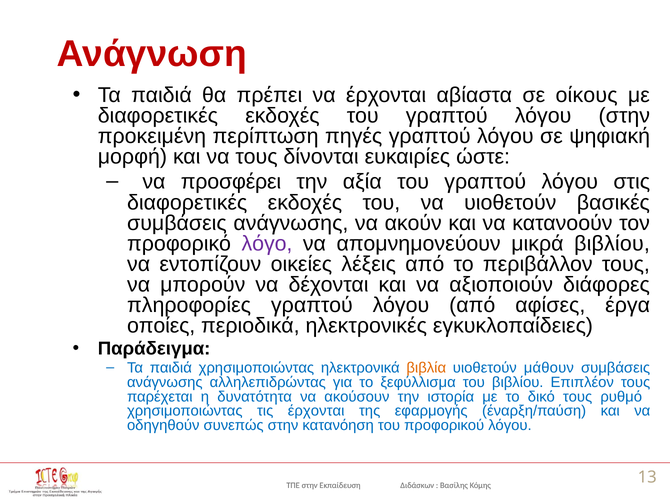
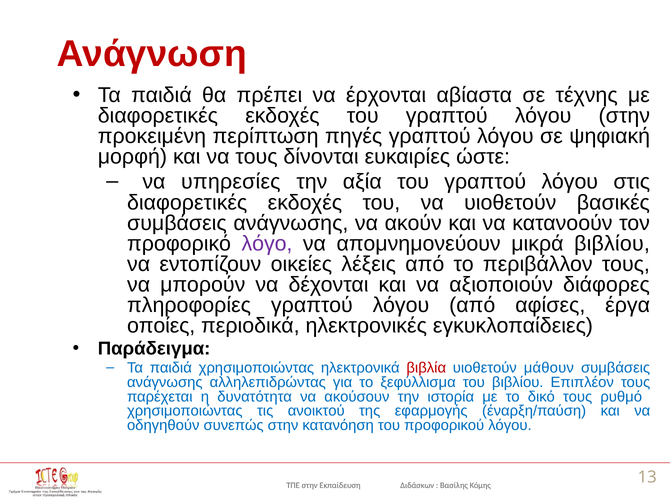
οίκους: οίκους -> τέχνης
προσφέρει: προσφέρει -> υπηρεσίες
βιβλία colour: orange -> red
τις έρχονται: έρχονται -> ανοικτού
